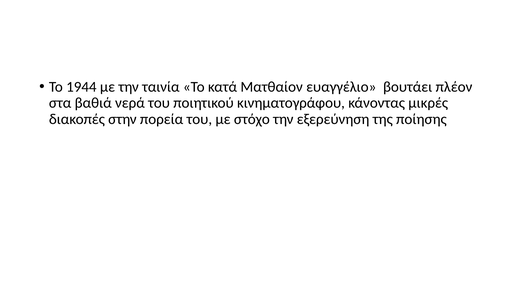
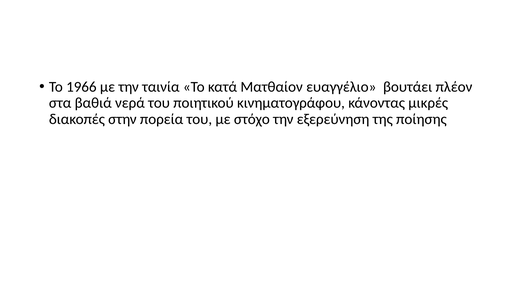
1944: 1944 -> 1966
